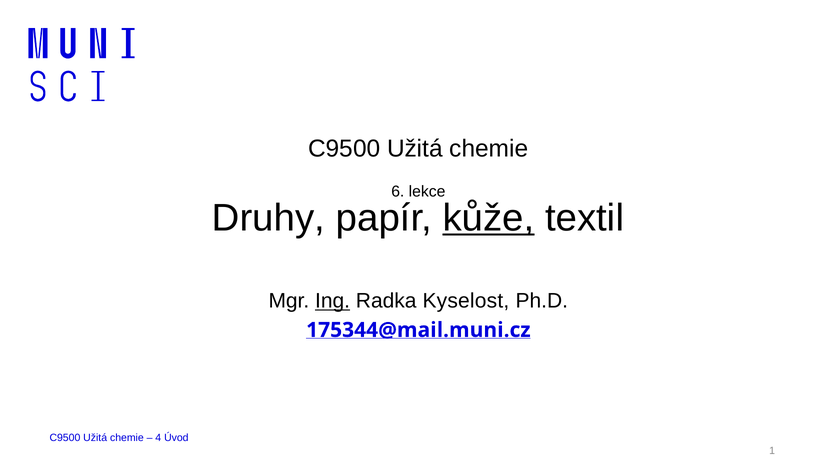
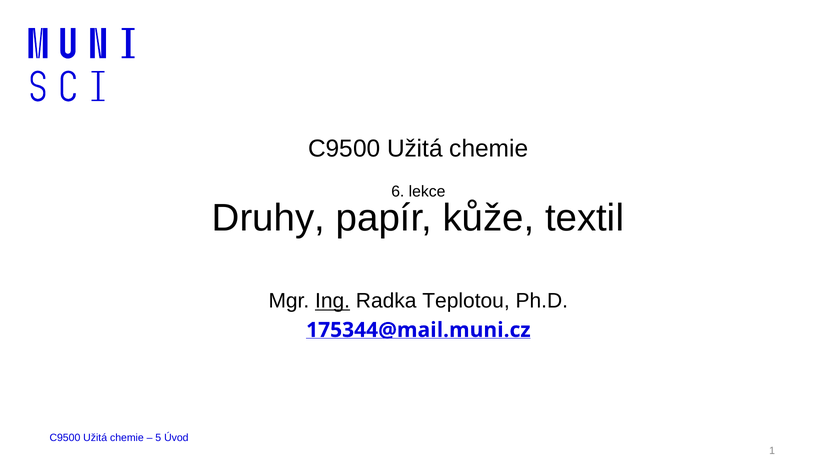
kůže underline: present -> none
Kyselost: Kyselost -> Teplotou
4: 4 -> 5
